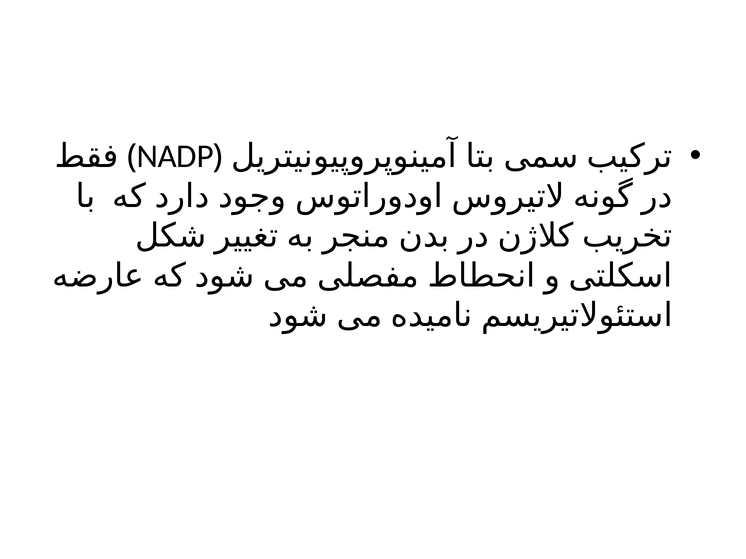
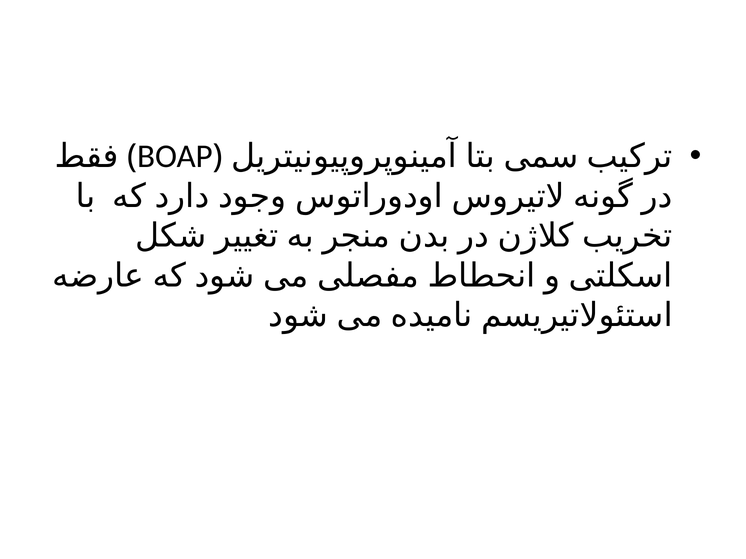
NADP: NADP -> BOAP
